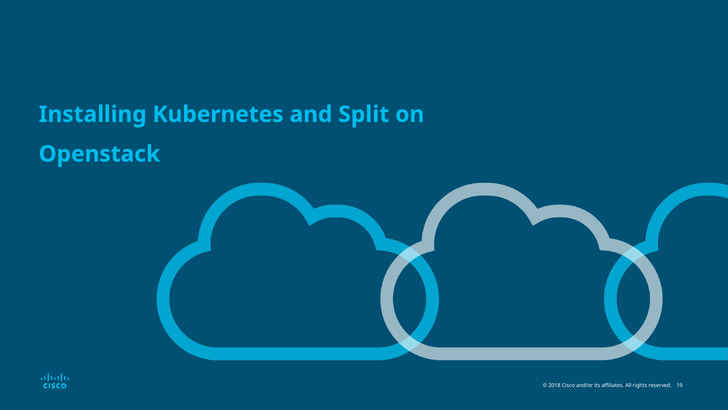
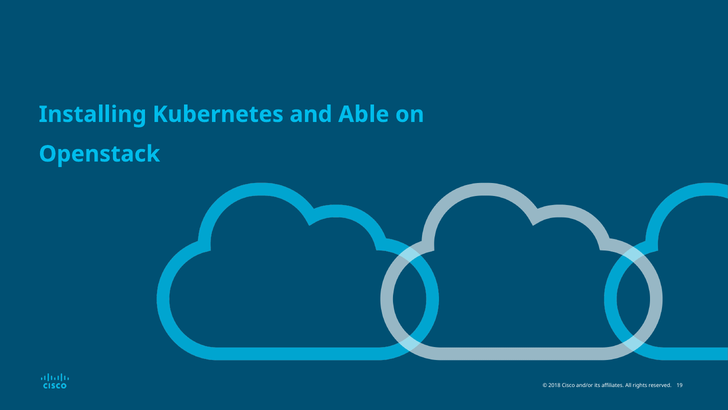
Split: Split -> Able
